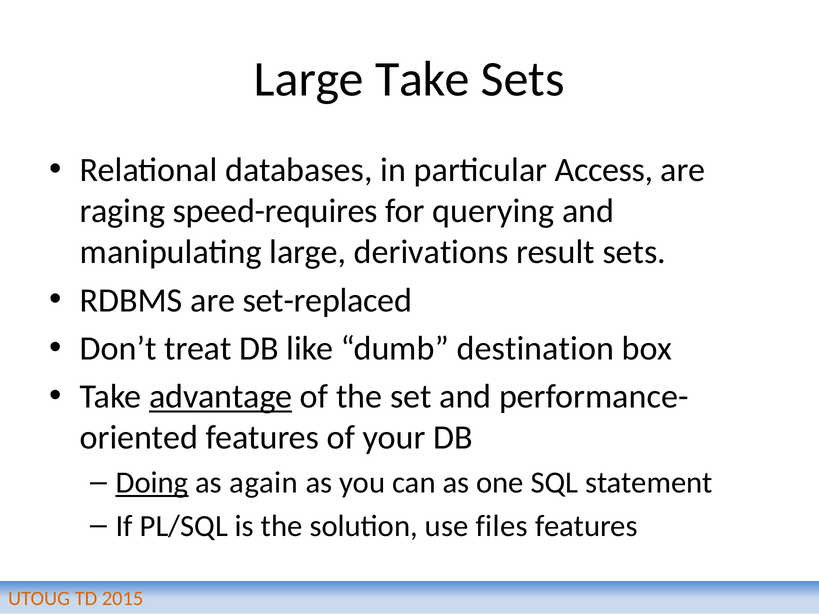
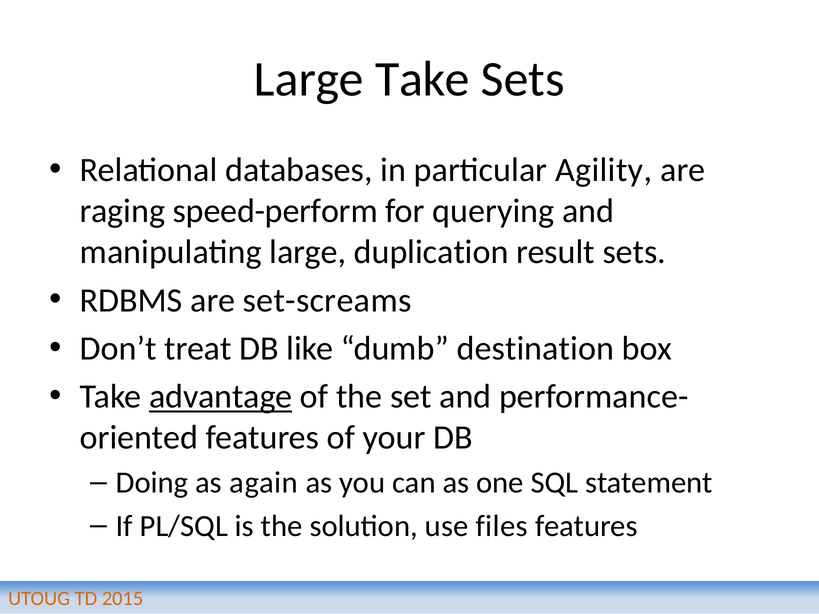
Access: Access -> Agility
speed-requires: speed-requires -> speed-perform
derivations: derivations -> duplication
set-replaced: set-replaced -> set-screams
Doing underline: present -> none
